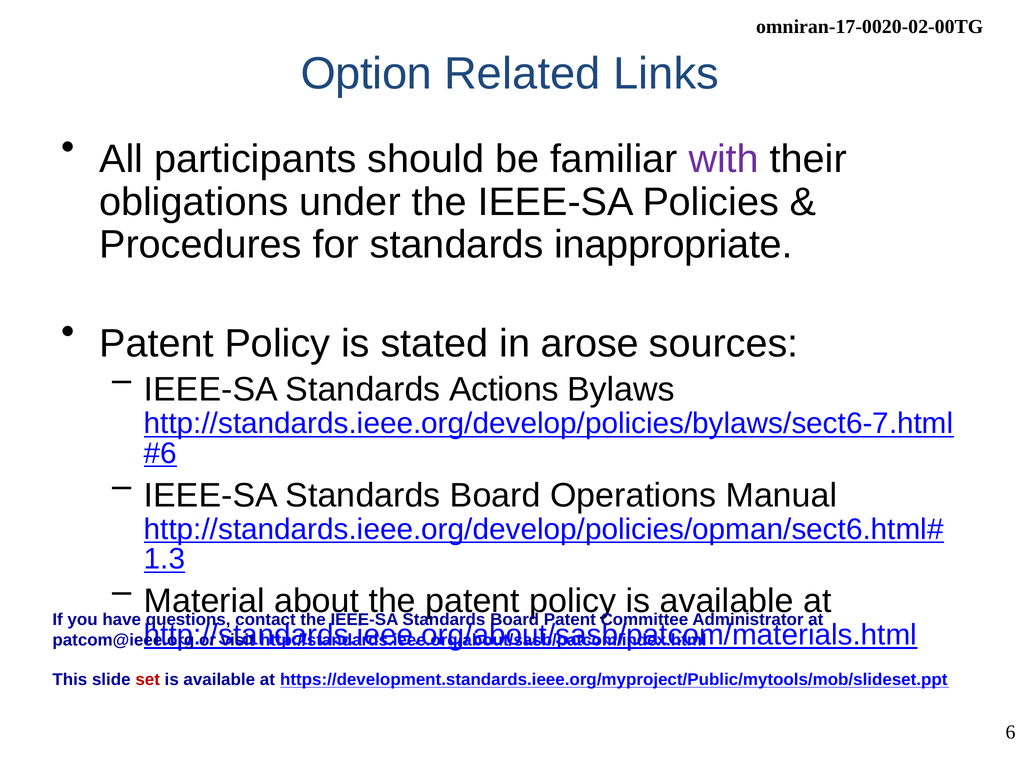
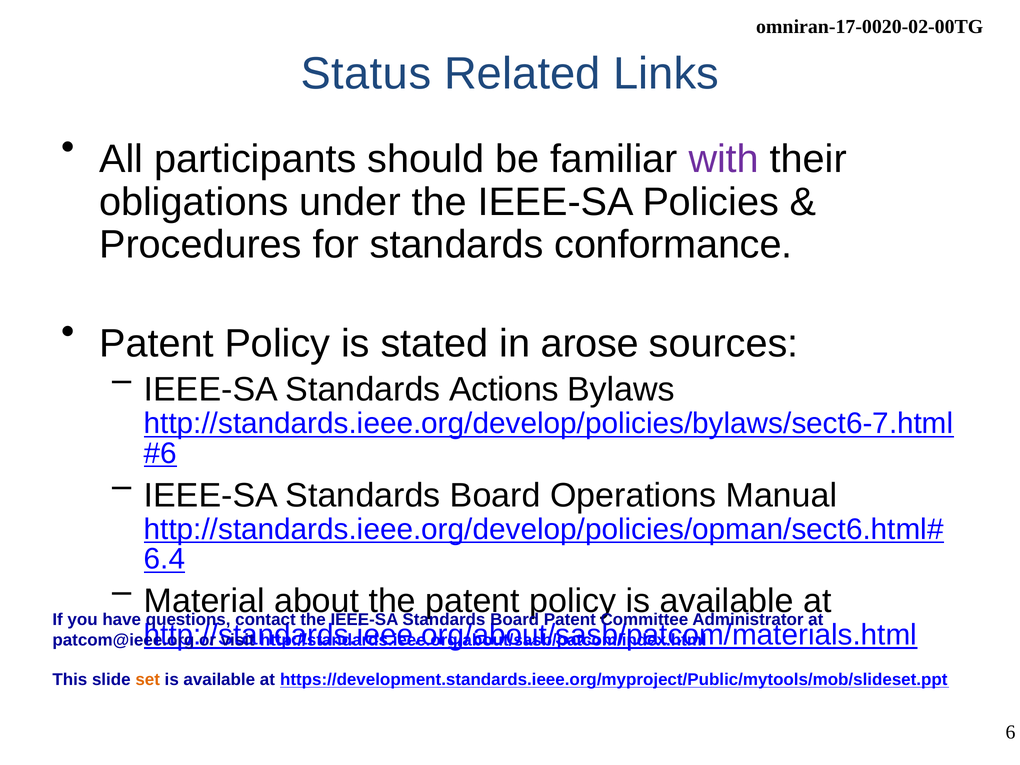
Option: Option -> Status
inappropriate: inappropriate -> conformance
1.3: 1.3 -> 6.4
set colour: red -> orange
